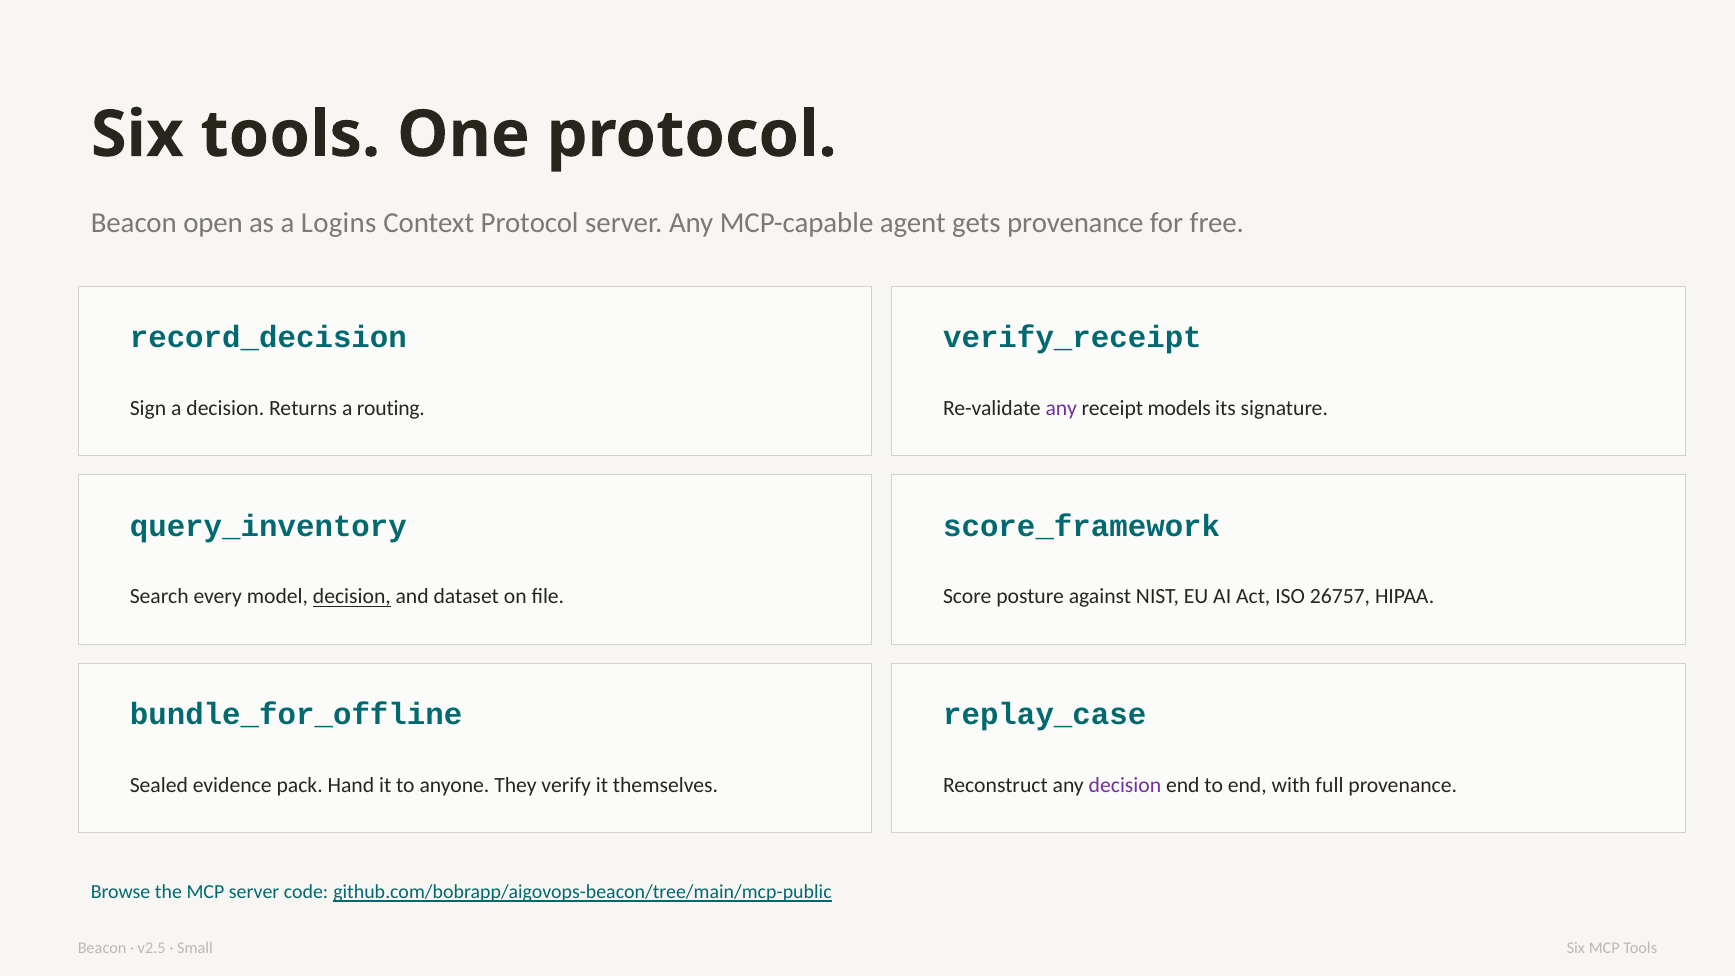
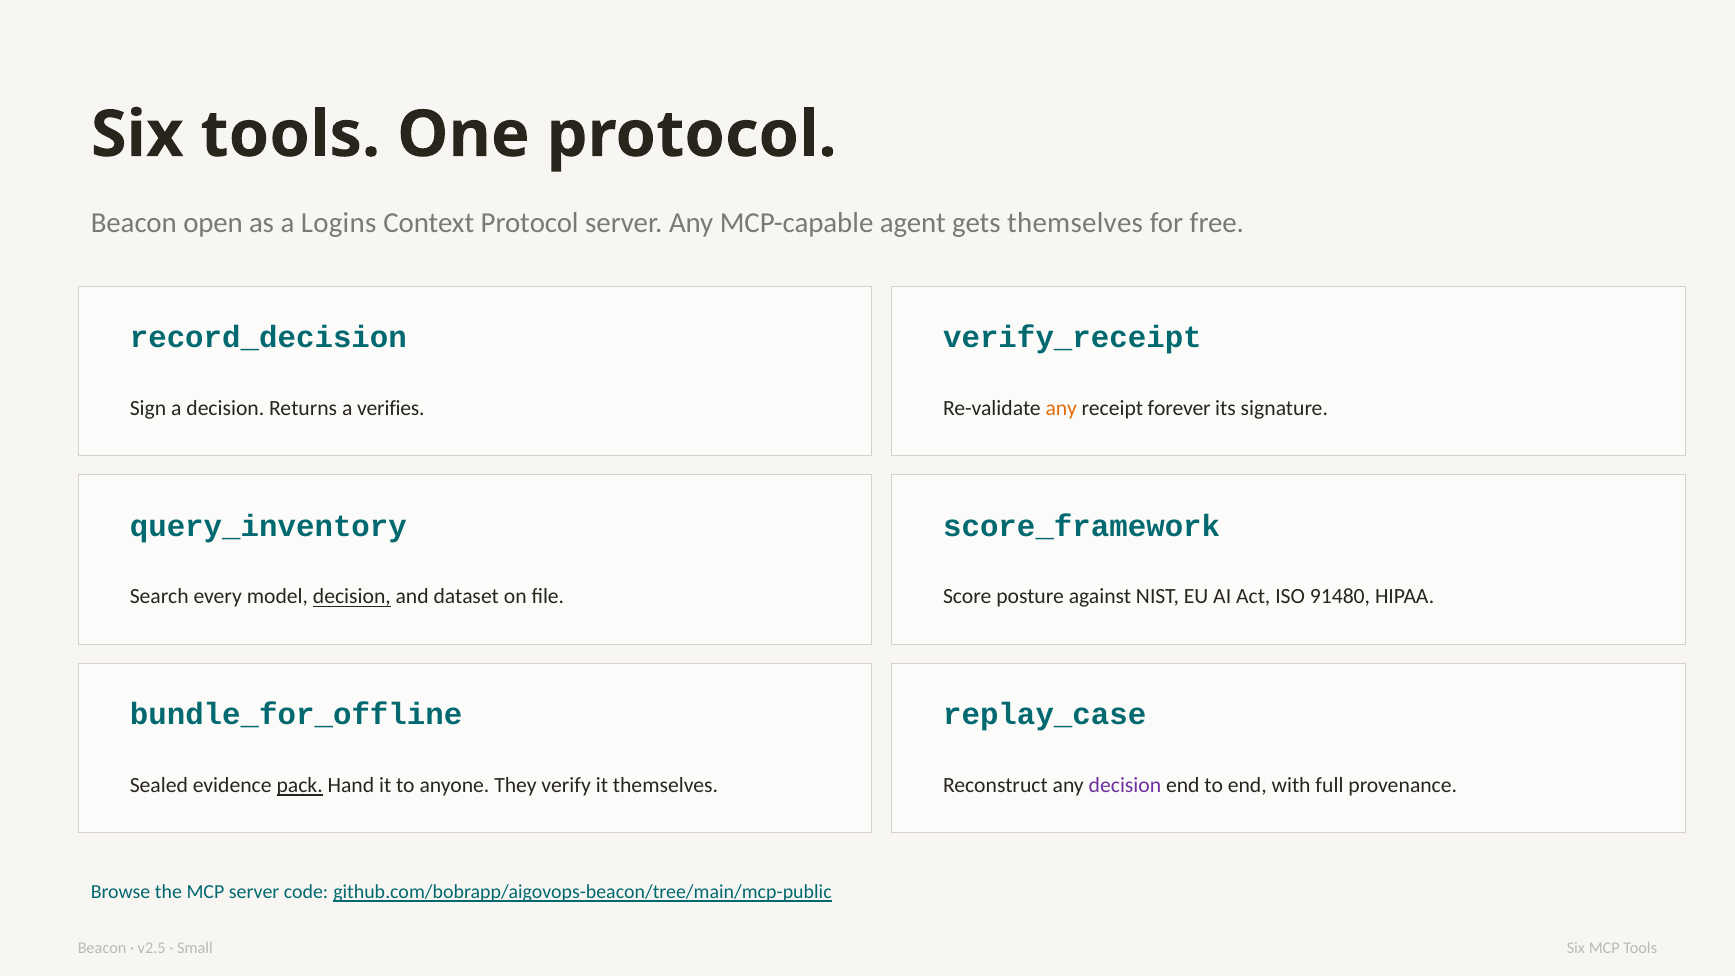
gets provenance: provenance -> themselves
routing: routing -> verifies
any at (1061, 408) colour: purple -> orange
models: models -> forever
26757: 26757 -> 91480
pack underline: none -> present
